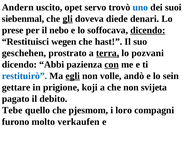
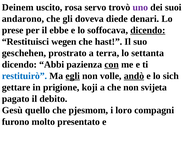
Andern: Andern -> Deinem
opet: opet -> rosa
uno colour: blue -> purple
siebenmal: siebenmal -> andarono
gli underline: present -> none
nebo: nebo -> ebbe
terra underline: present -> none
pozvani: pozvani -> settanta
andò underline: none -> present
sein: sein -> sich
Tebe: Tebe -> Gesù
verkaufen: verkaufen -> presentato
